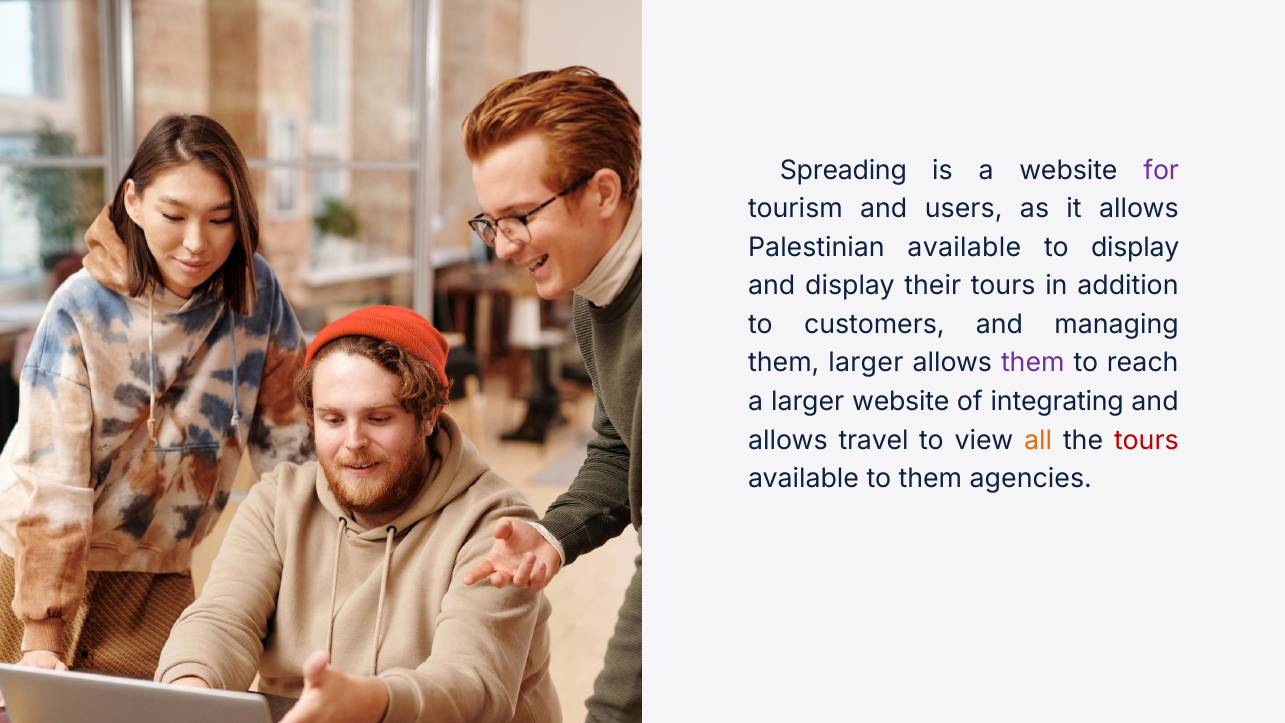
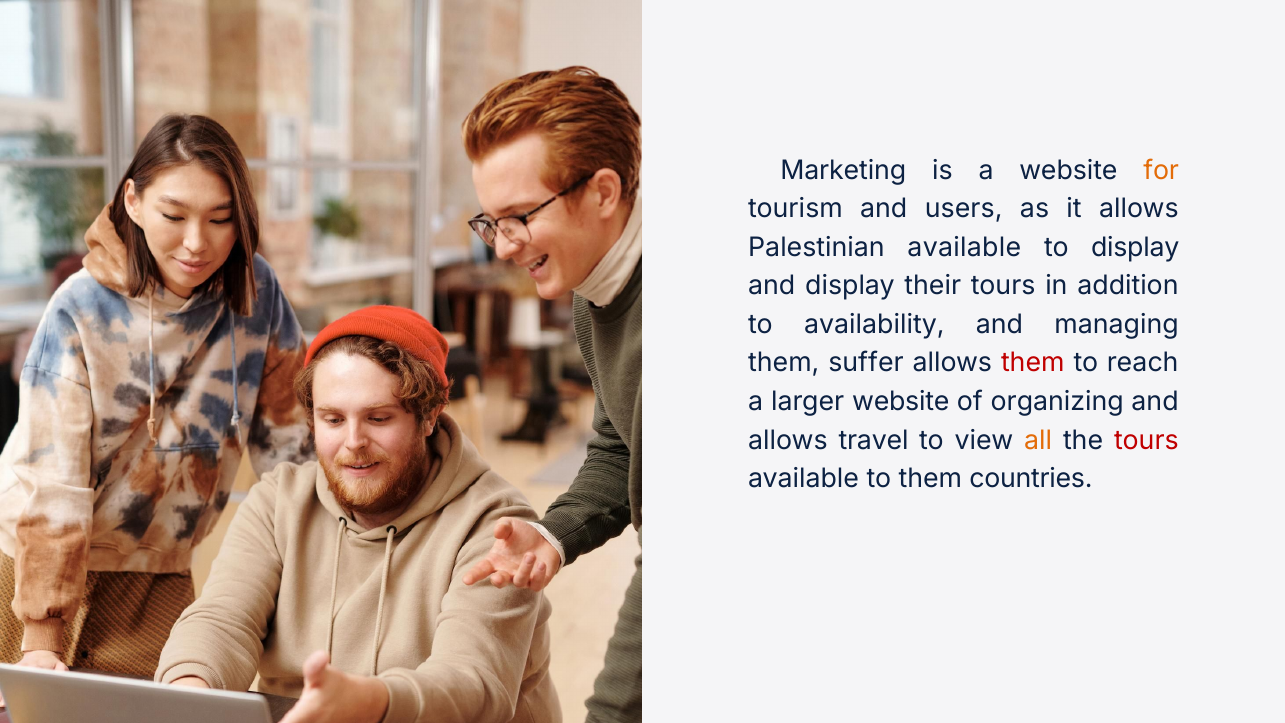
Spreading: Spreading -> Marketing
for colour: purple -> orange
customers: customers -> availability
them larger: larger -> suffer
them at (1033, 363) colour: purple -> red
integrating: integrating -> organizing
agencies: agencies -> countries
